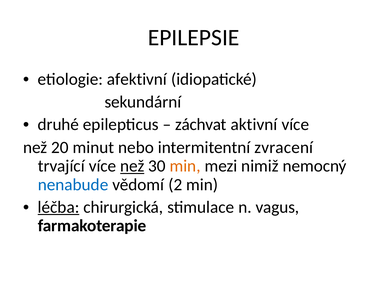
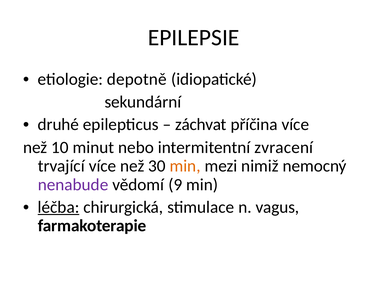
afektivní: afektivní -> depotně
aktivní: aktivní -> příčina
20: 20 -> 10
než at (132, 166) underline: present -> none
nenabude colour: blue -> purple
2: 2 -> 9
